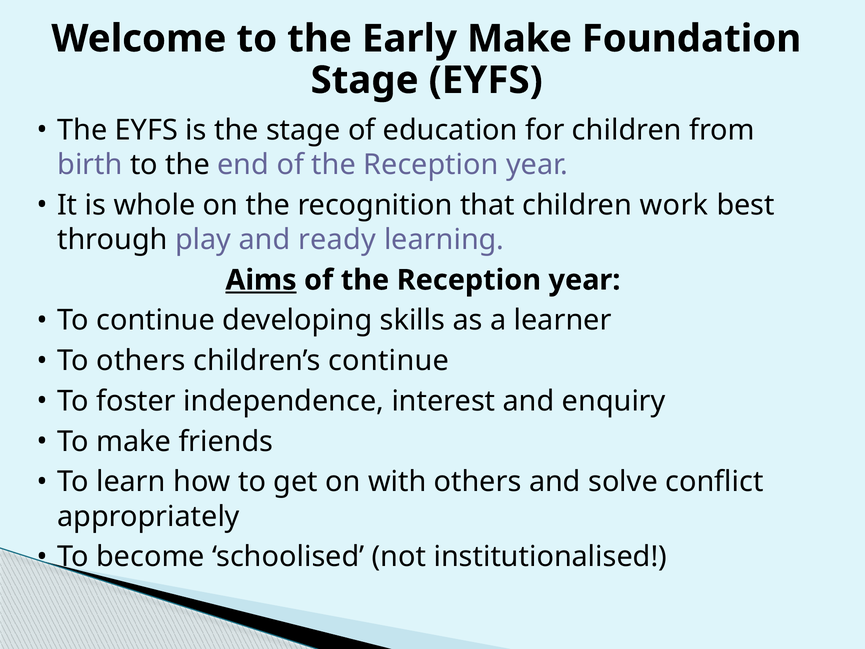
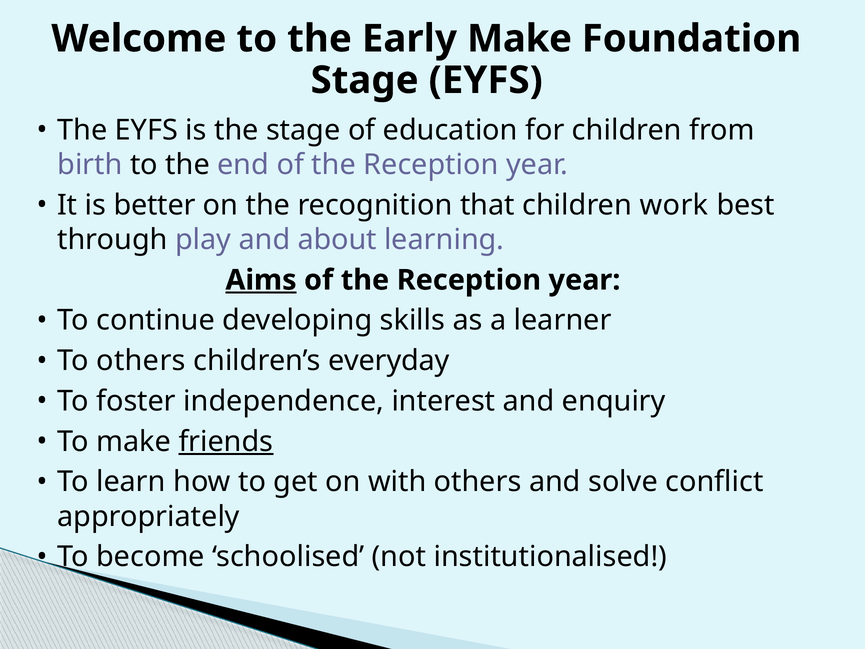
whole: whole -> better
ready: ready -> about
children’s continue: continue -> everyday
friends underline: none -> present
